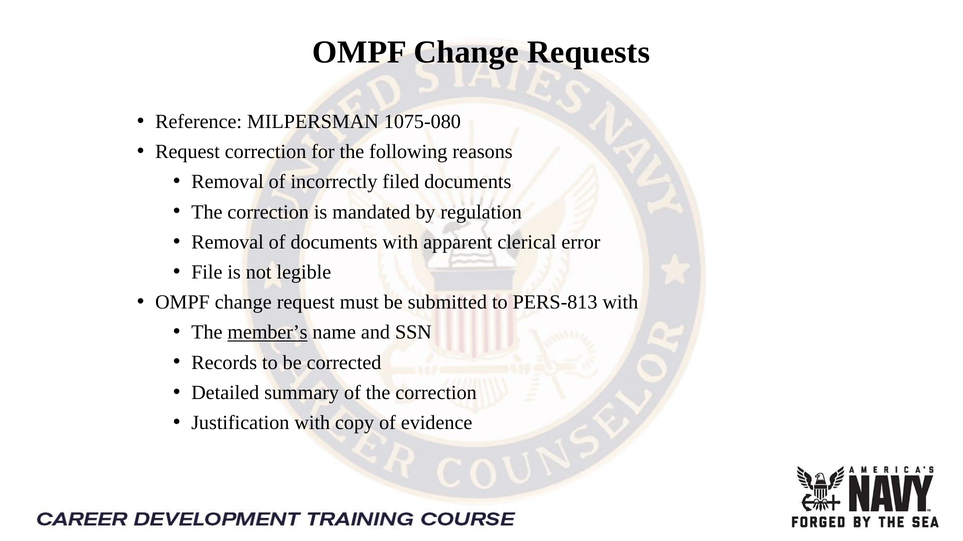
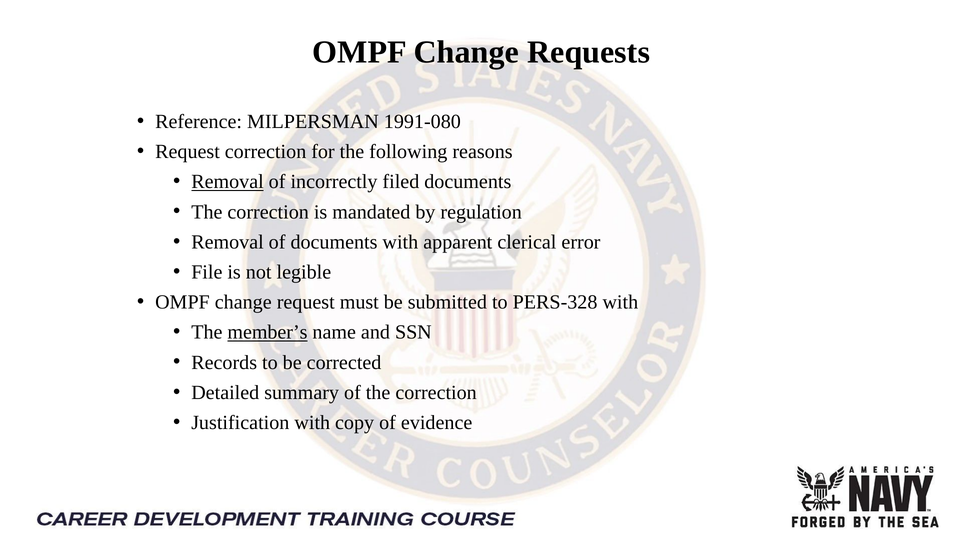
1075-080: 1075-080 -> 1991-080
Removal at (228, 182) underline: none -> present
PERS-813: PERS-813 -> PERS-328
